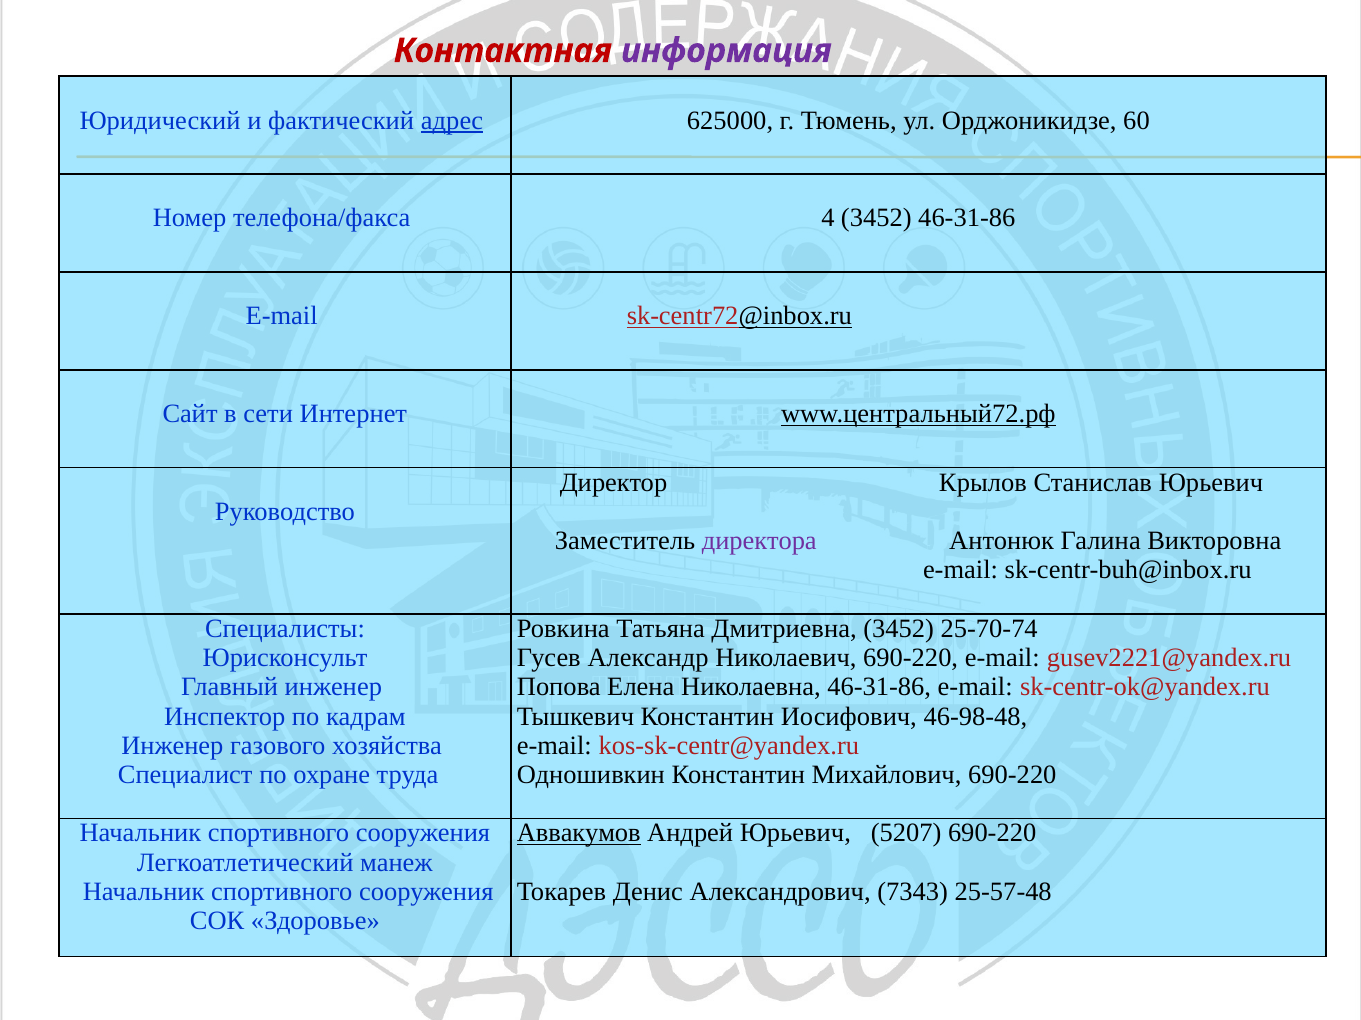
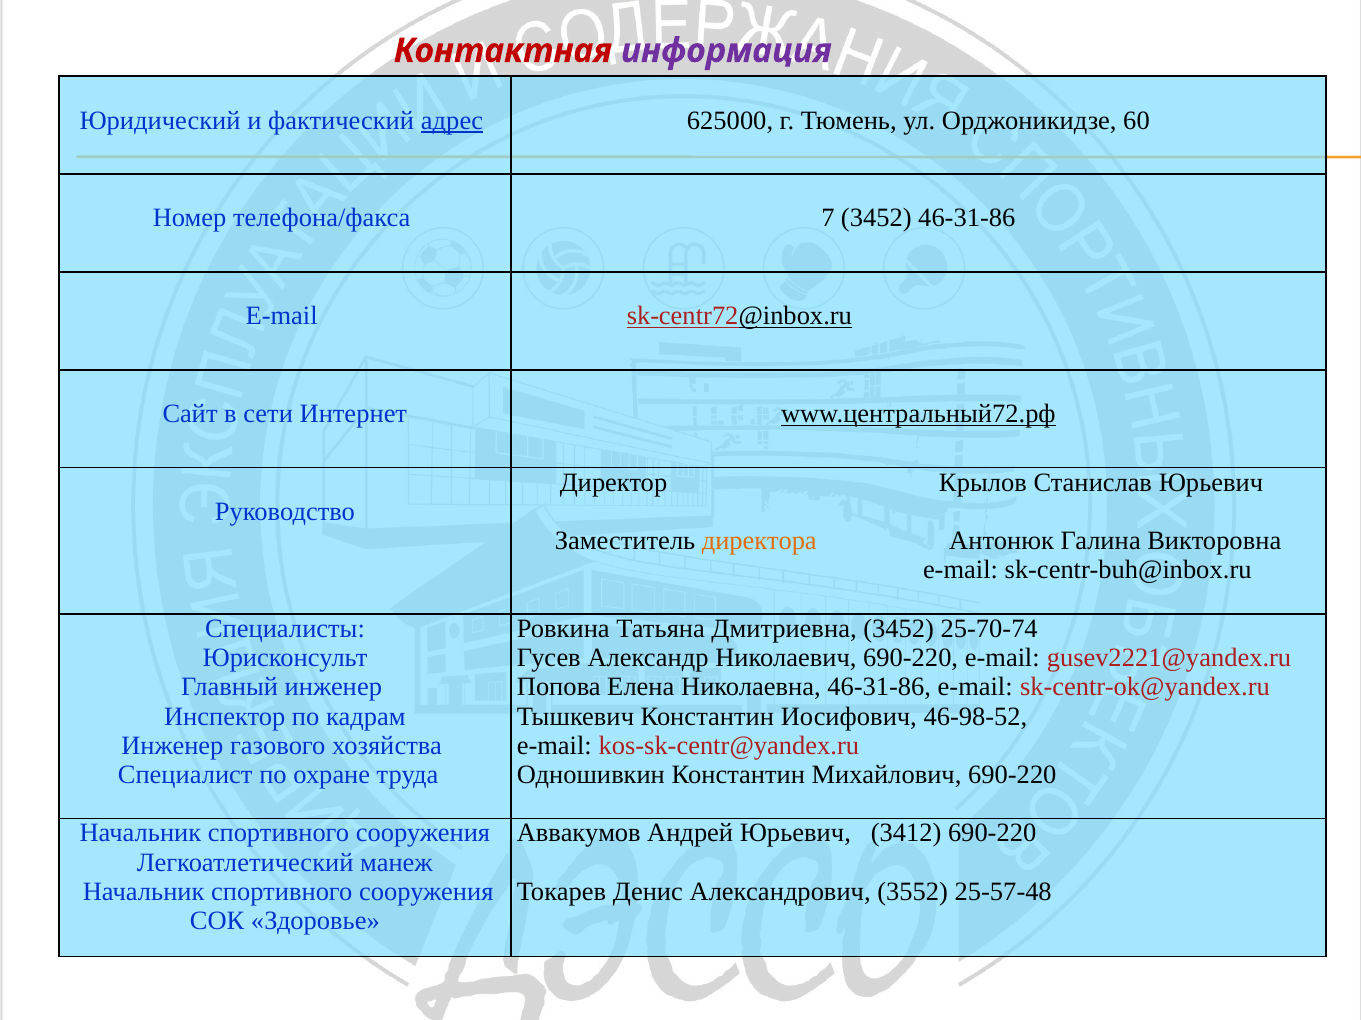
4: 4 -> 7
директора colour: purple -> orange
46-98-48: 46-98-48 -> 46-98-52
Аввакумов underline: present -> none
5207: 5207 -> 3412
7343: 7343 -> 3552
